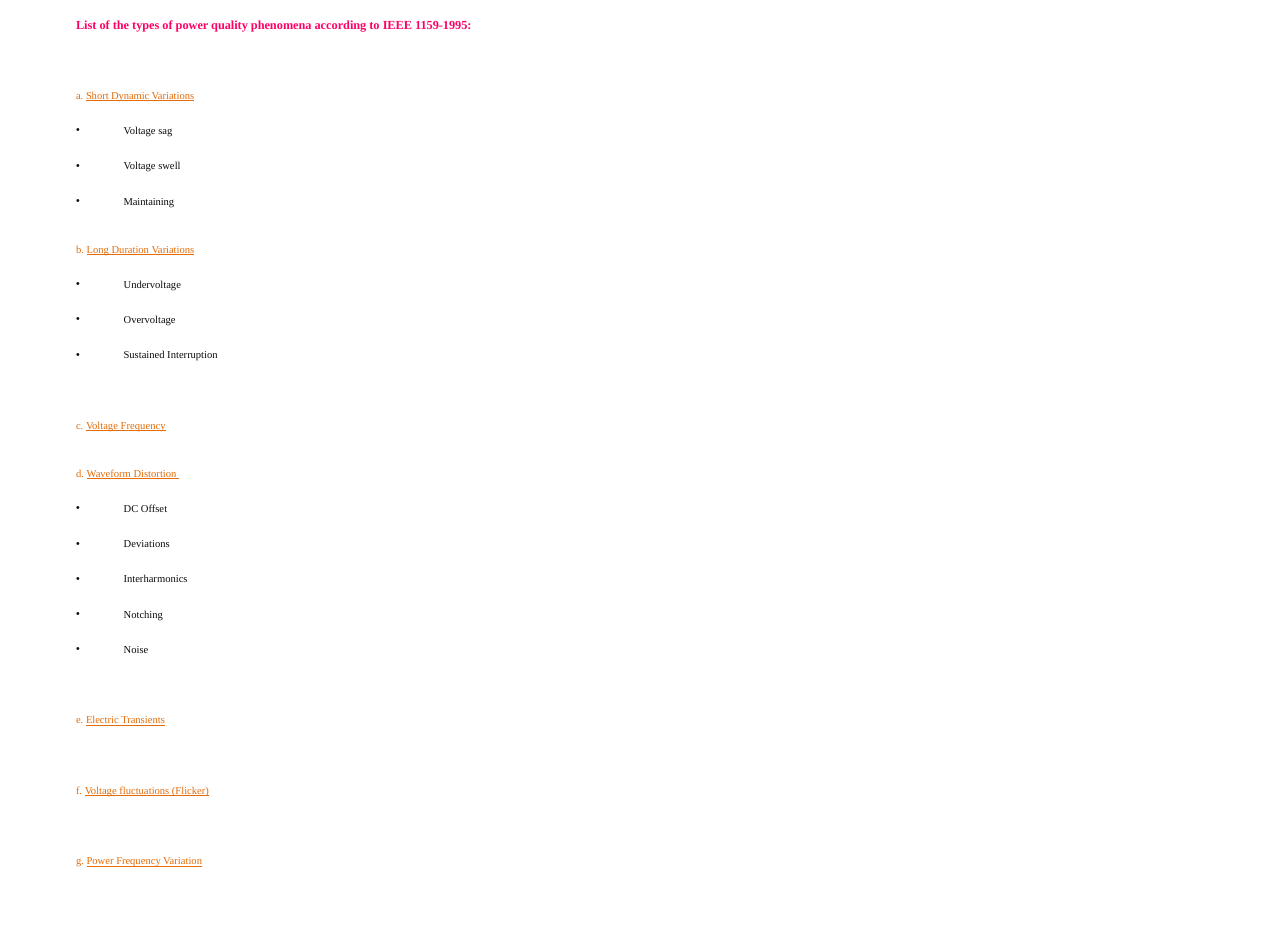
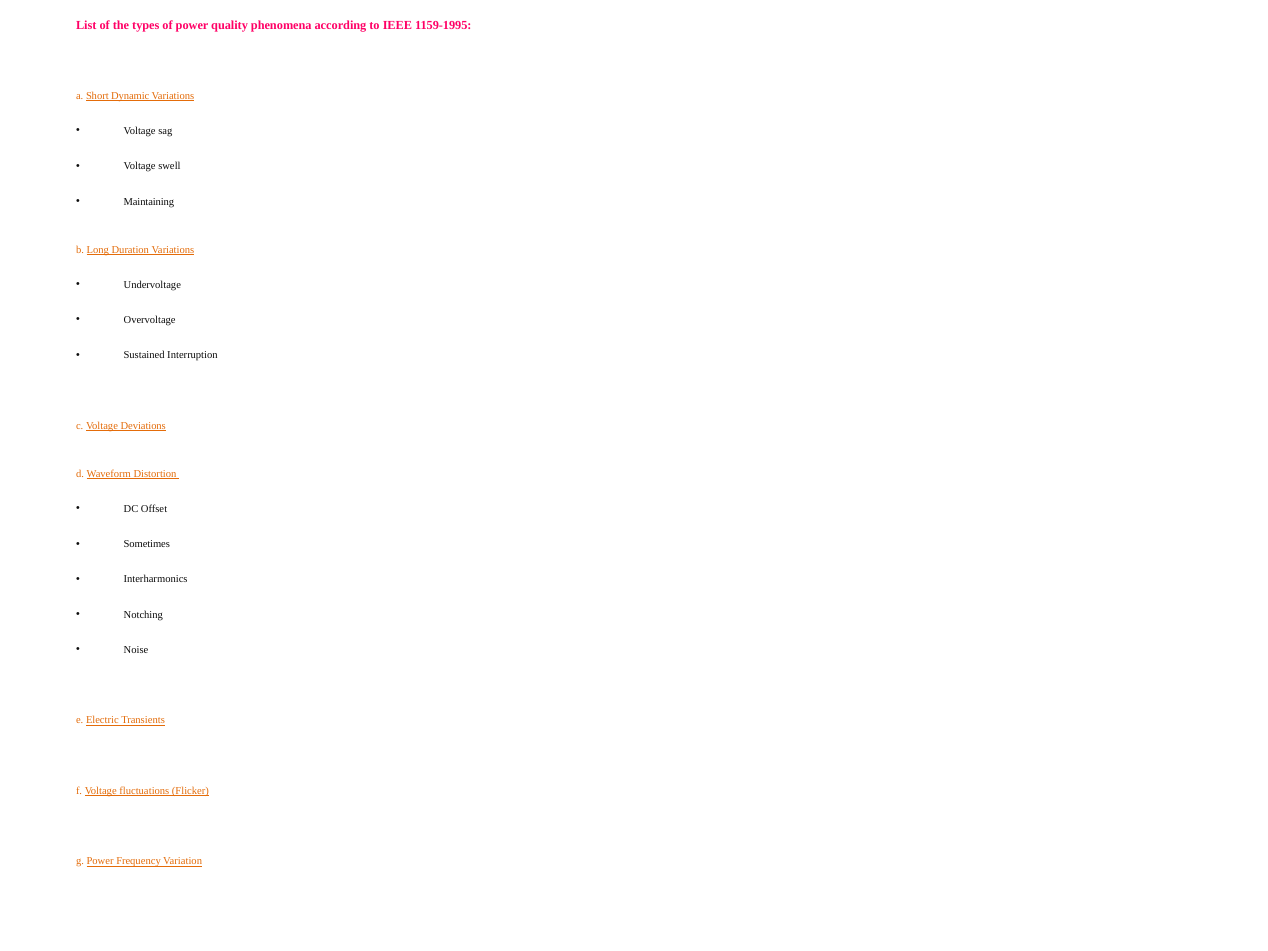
Voltage Frequency: Frequency -> Deviations
Deviations: Deviations -> Sometimes
